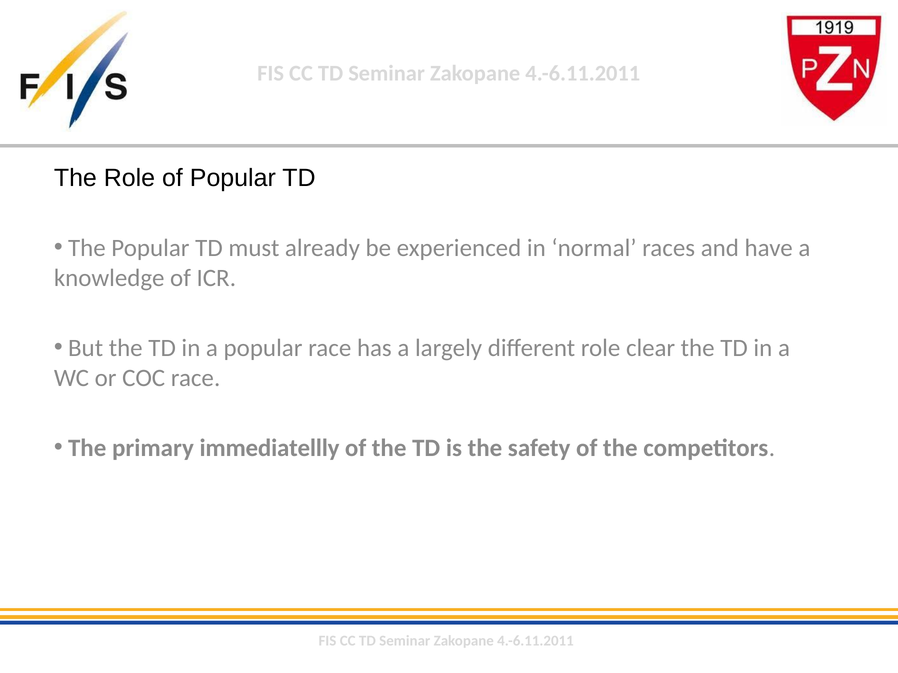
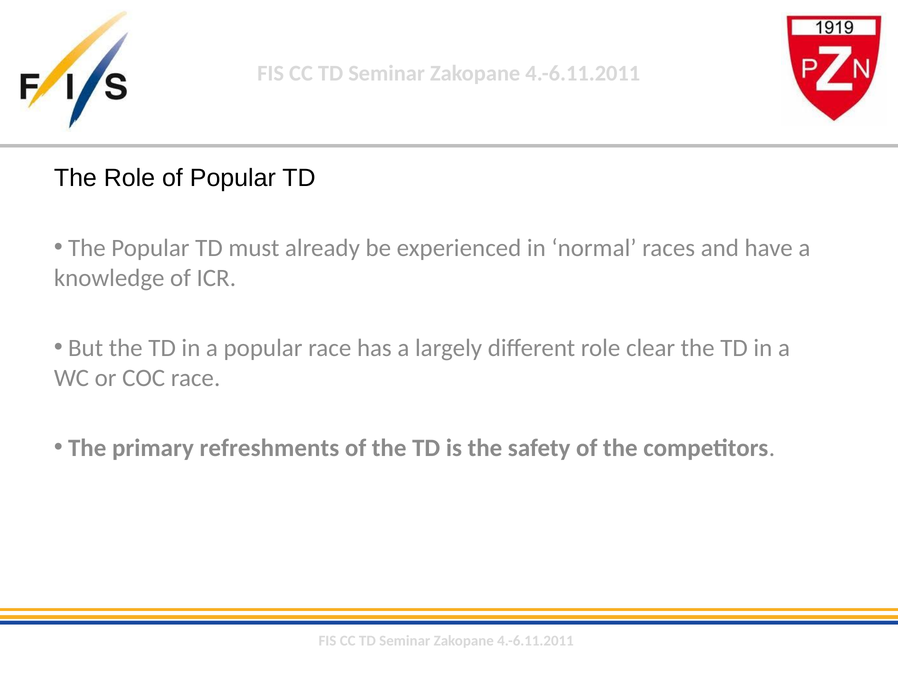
immediatellly: immediatellly -> refreshments
